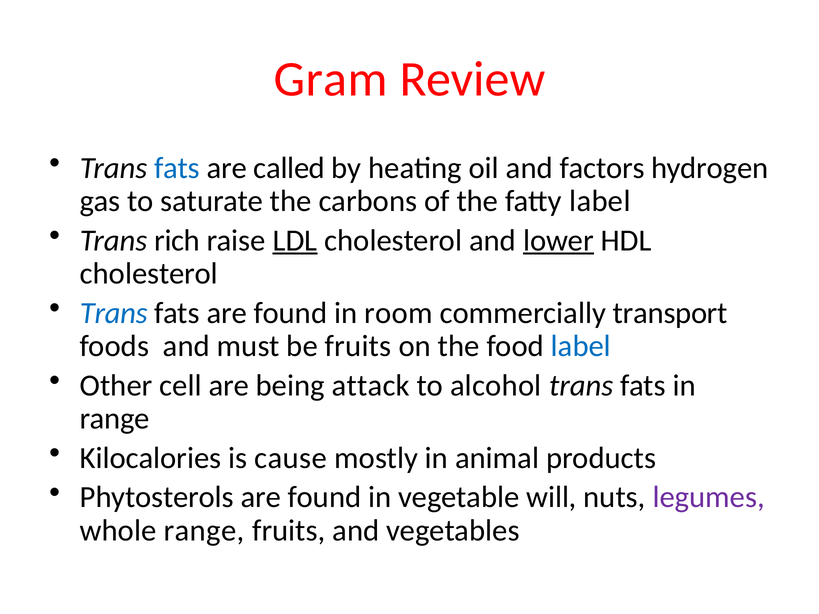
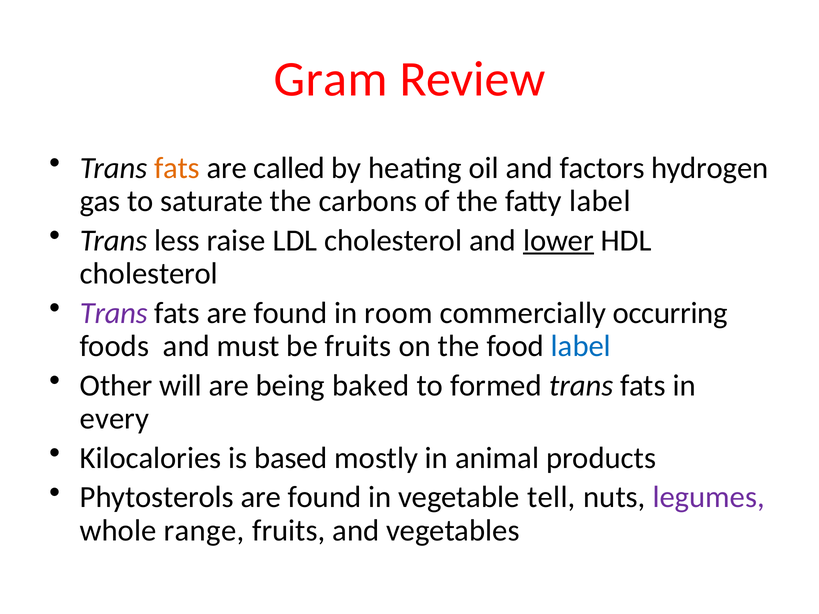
fats at (177, 168) colour: blue -> orange
rich: rich -> less
LDL underline: present -> none
Trans at (114, 313) colour: blue -> purple
transport: transport -> occurring
cell: cell -> will
attack: attack -> baked
alcohol: alcohol -> formed
range at (115, 419): range -> every
cause: cause -> based
will: will -> tell
